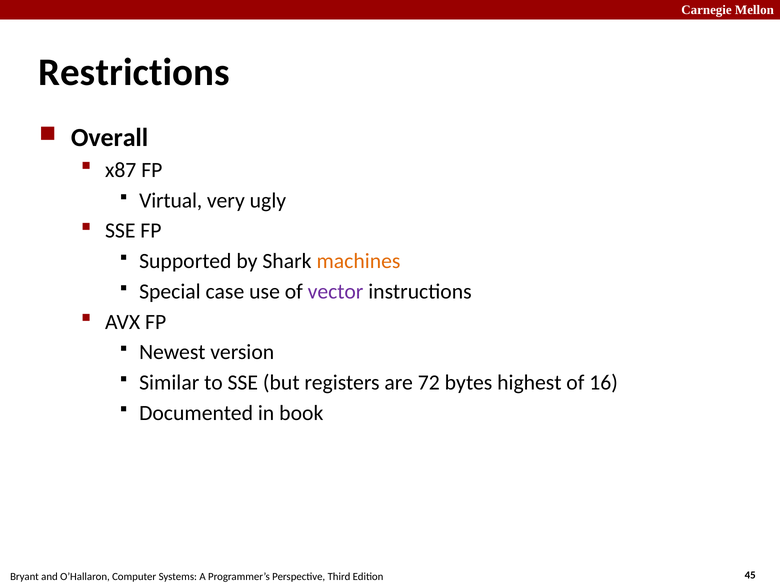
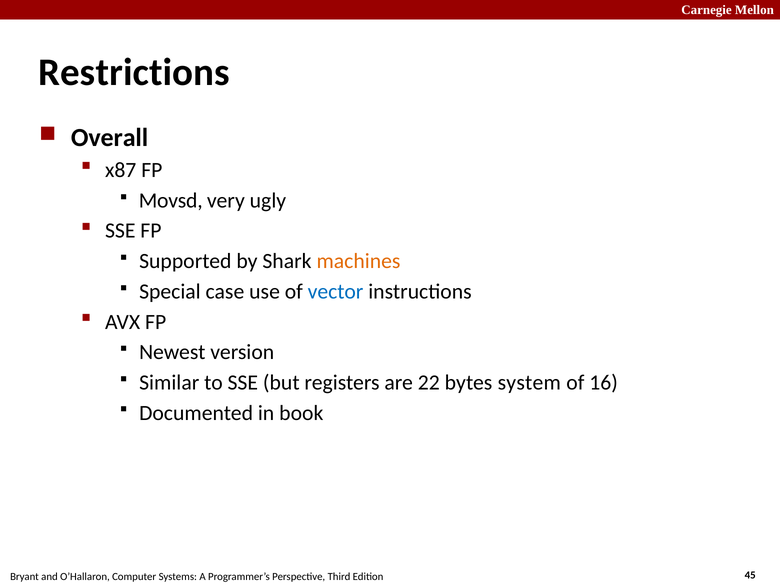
Virtual: Virtual -> Movsd
vector colour: purple -> blue
72: 72 -> 22
highest: highest -> system
